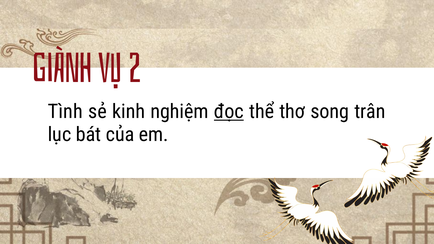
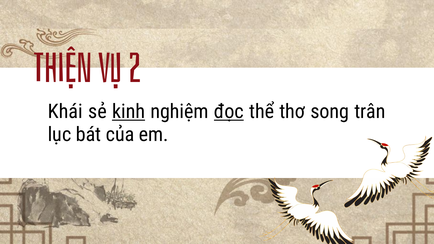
GIÀNH: GIÀNH -> THIỆN
Tình: Tình -> Khái
kinh underline: none -> present
